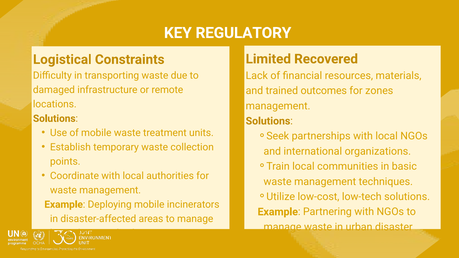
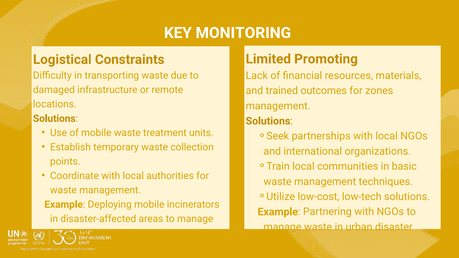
REGULATORY: REGULATORY -> MONITORING
Recovered: Recovered -> Promoting
